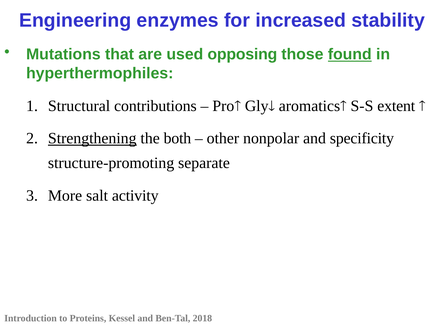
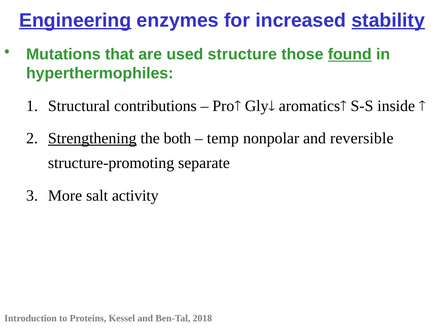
Engineering underline: none -> present
stability underline: none -> present
opposing: opposing -> structure
extent: extent -> inside
other: other -> temp
specificity: specificity -> reversible
